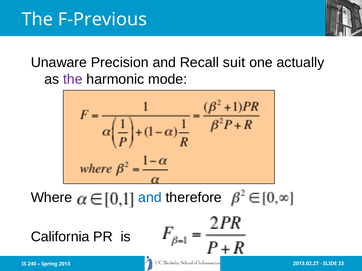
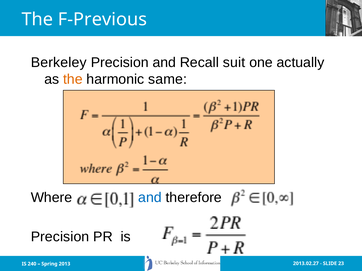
Unaware: Unaware -> Berkeley
the at (73, 79) colour: purple -> orange
mode: mode -> same
California at (60, 237): California -> Precision
